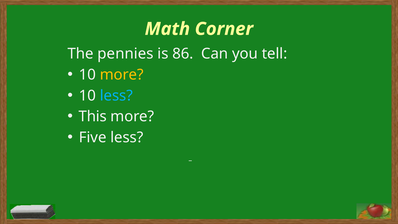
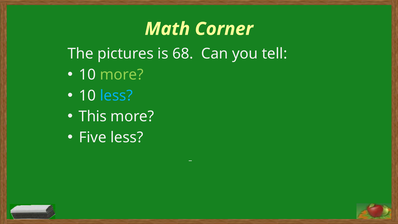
pennies: pennies -> pictures
86: 86 -> 68
more at (122, 75) colour: yellow -> light green
